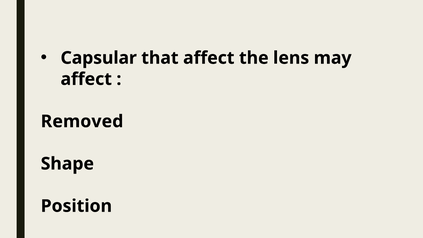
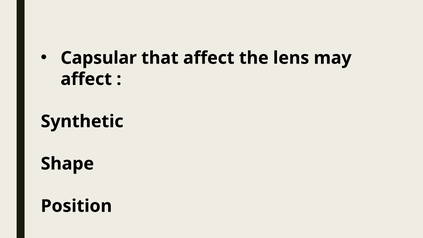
Removed: Removed -> Synthetic
